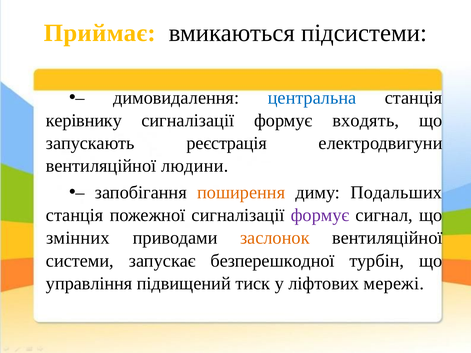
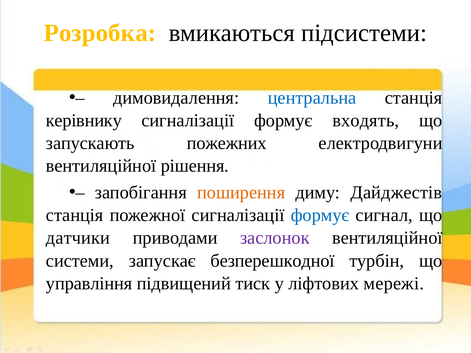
Приймає: Приймає -> Розробка
реєстрація: реєстрація -> пожежних
людини: людини -> рішення
Подальших: Подальших -> Дайджестів
формує at (320, 215) colour: purple -> blue
змінних: змінних -> датчики
заслонок colour: orange -> purple
